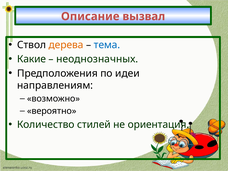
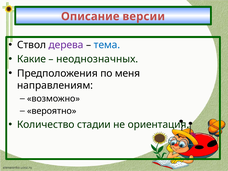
вызвал: вызвал -> версии
дерева colour: orange -> purple
идеи: идеи -> меня
стилей: стилей -> стадии
